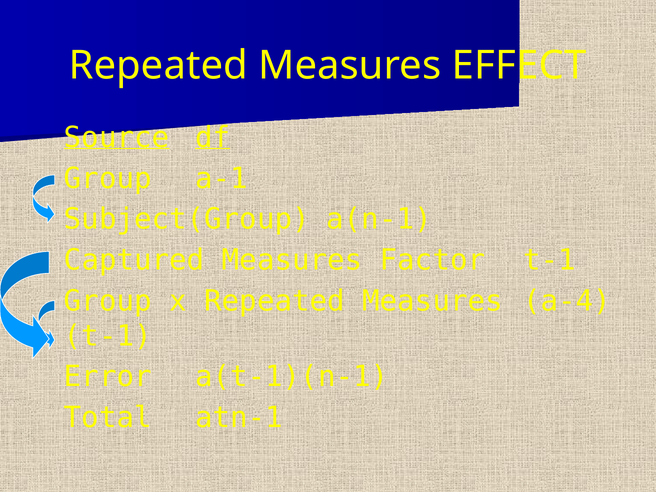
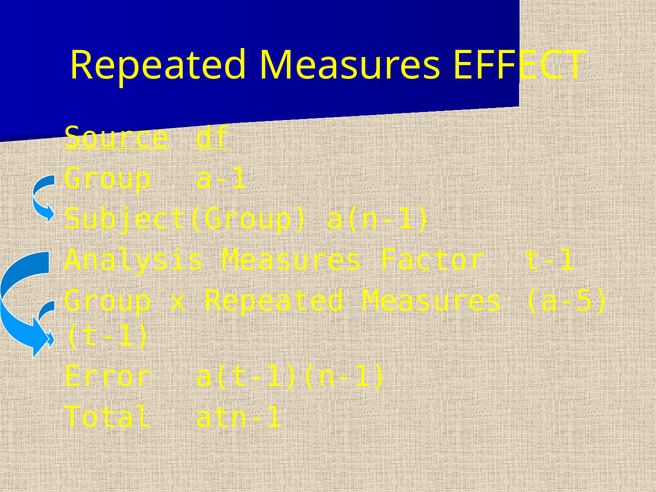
Captured: Captured -> Analysis
a-4: a-4 -> a-5
